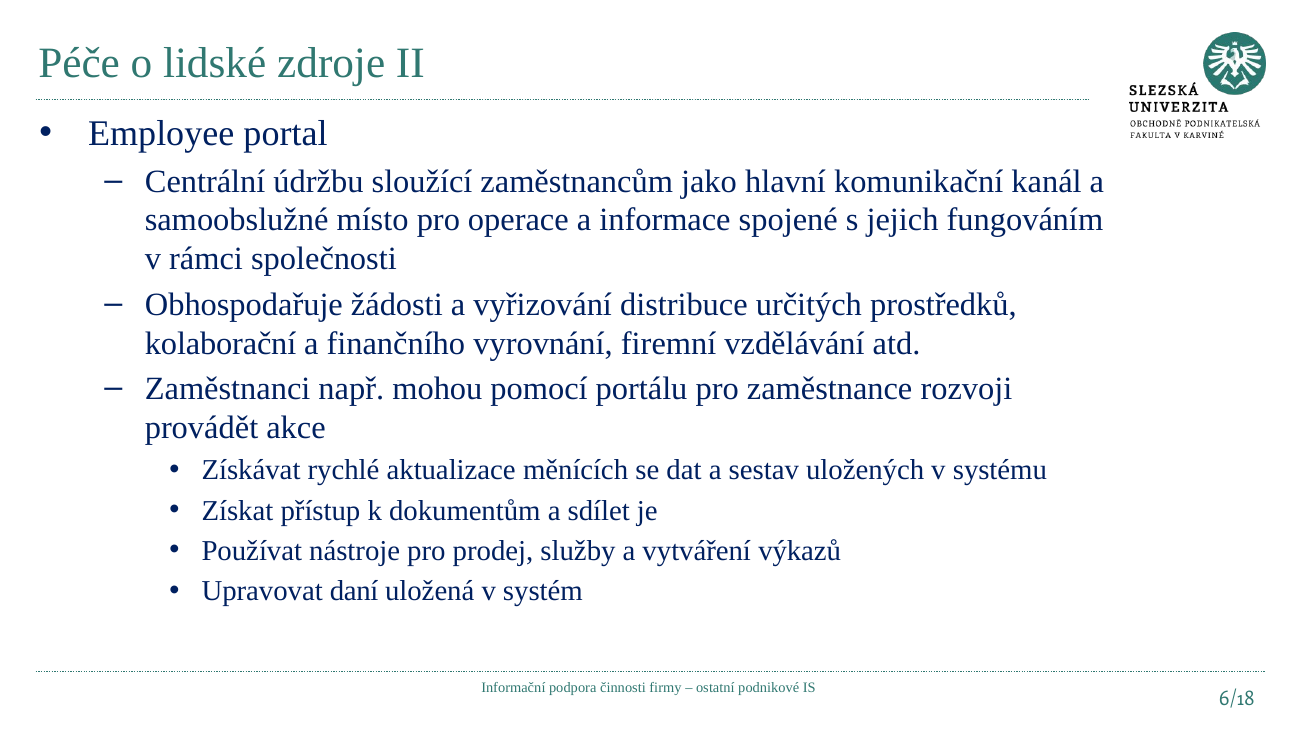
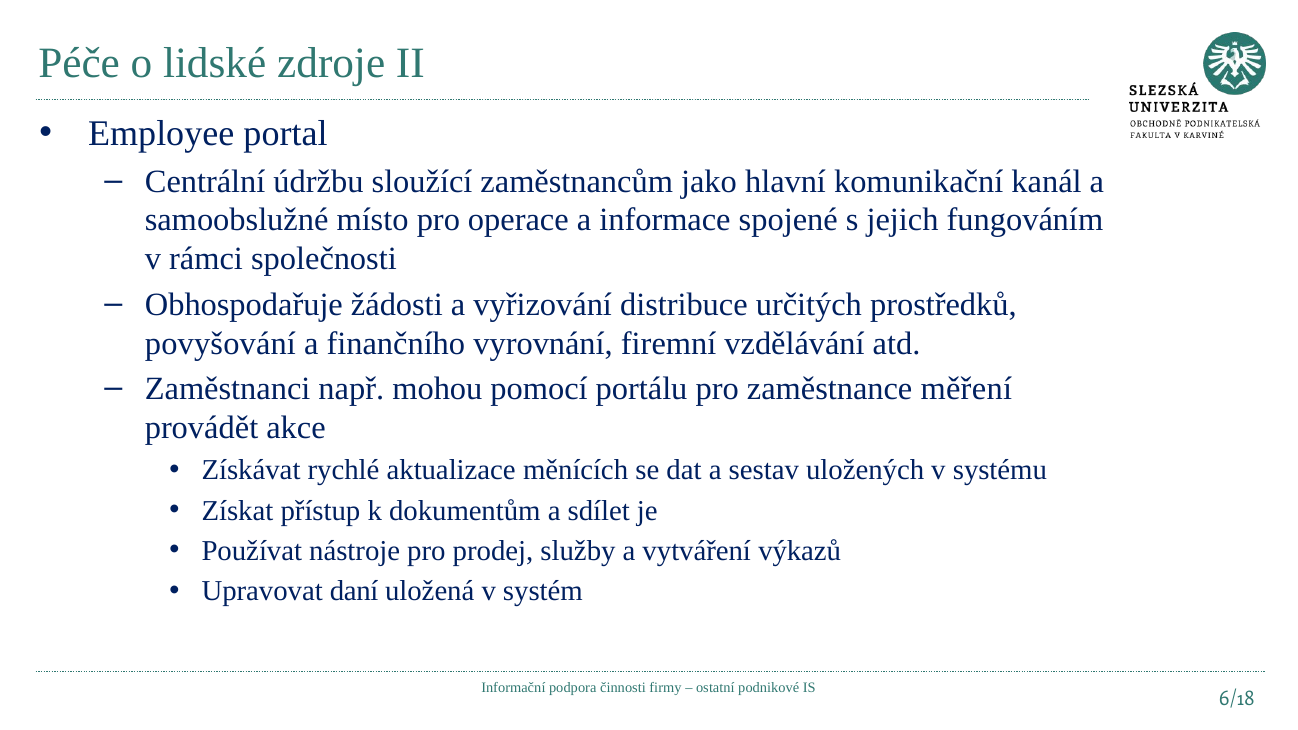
kolaborační: kolaborační -> povyšování
rozvoji: rozvoji -> měření
